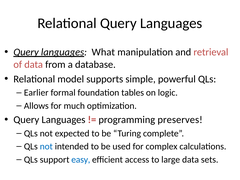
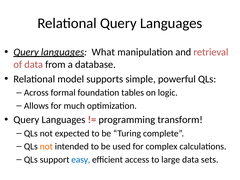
Earlier: Earlier -> Across
preserves: preserves -> transform
not at (46, 146) colour: blue -> orange
